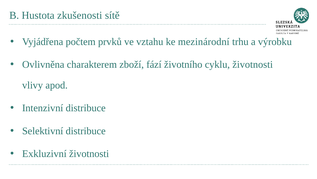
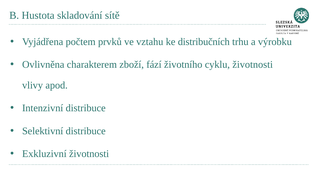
zkušenosti: zkušenosti -> skladování
mezinárodní: mezinárodní -> distribučních
